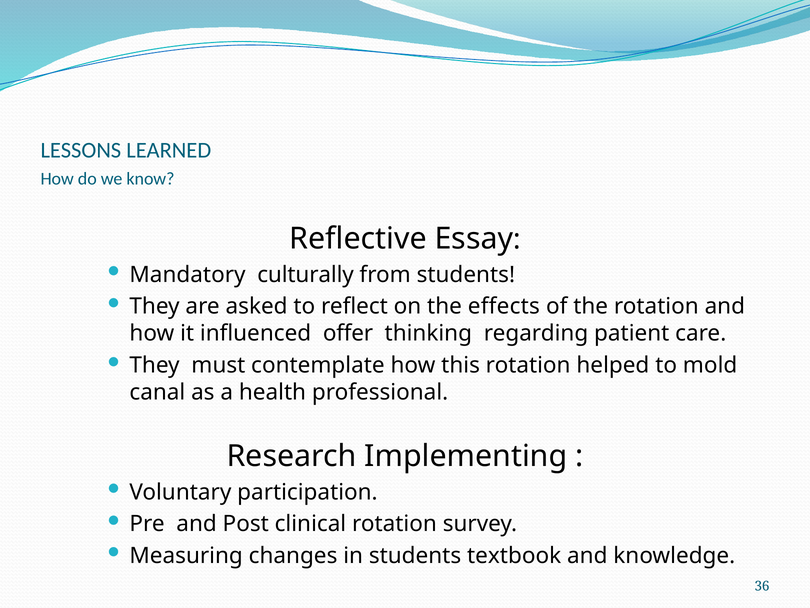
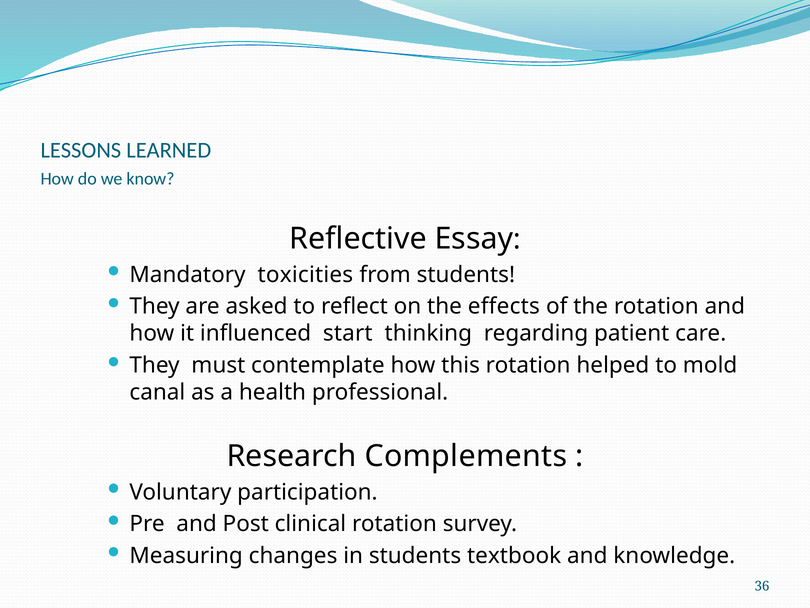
culturally: culturally -> toxicities
offer: offer -> start
Implementing: Implementing -> Complements
